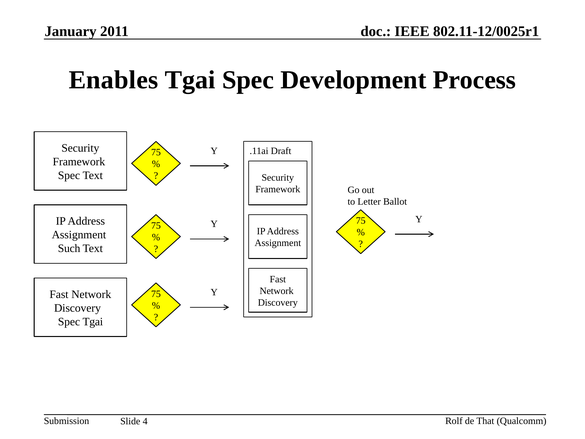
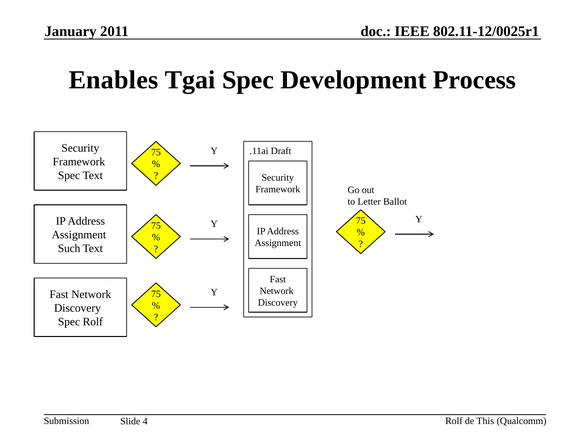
Spec Tgai: Tgai -> Rolf
That: That -> This
